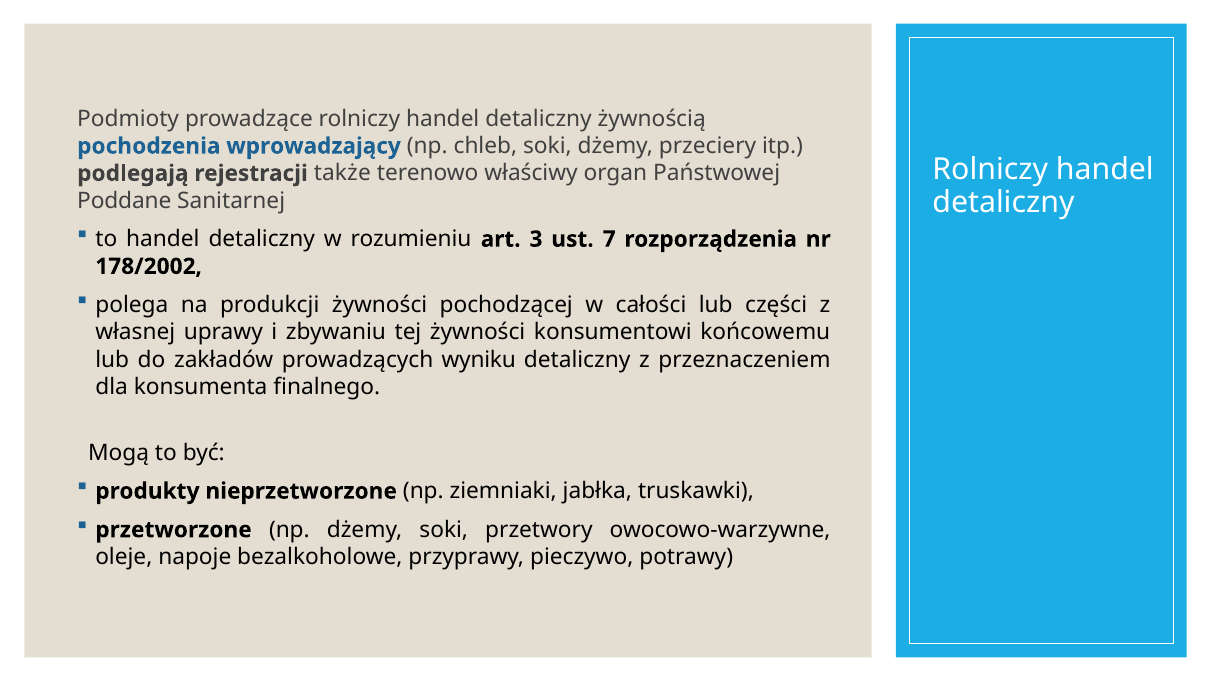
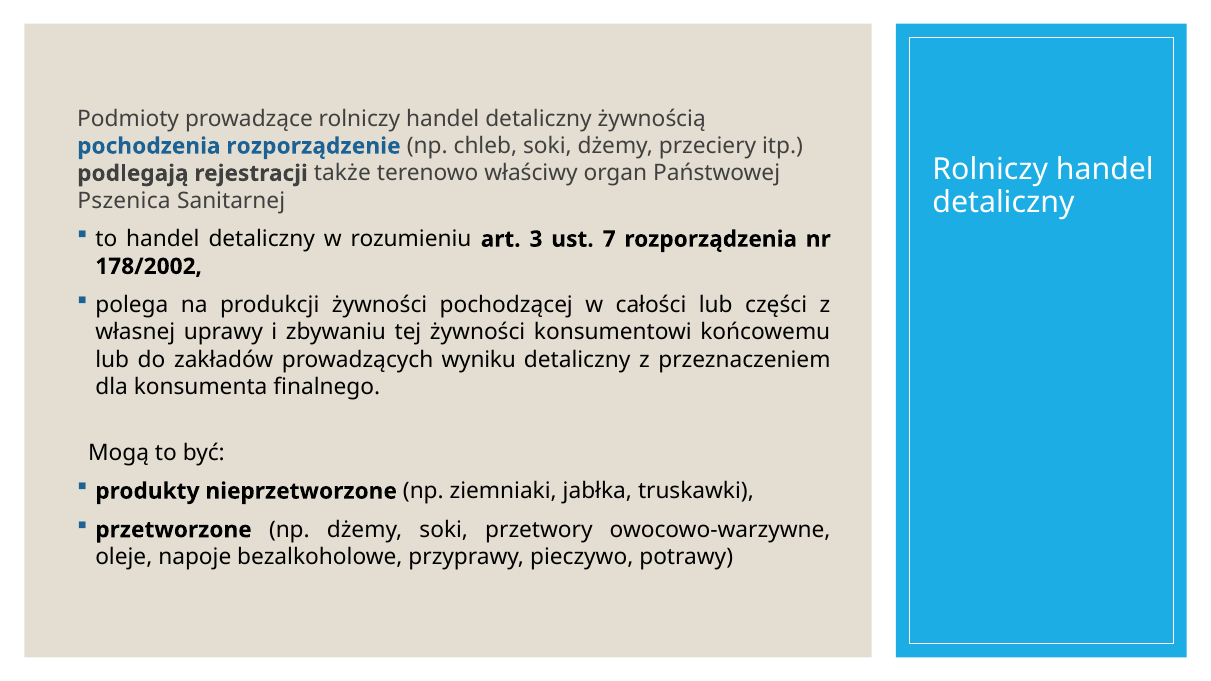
wprowadzający: wprowadzający -> rozporządzenie
Poddane: Poddane -> Pszenica
